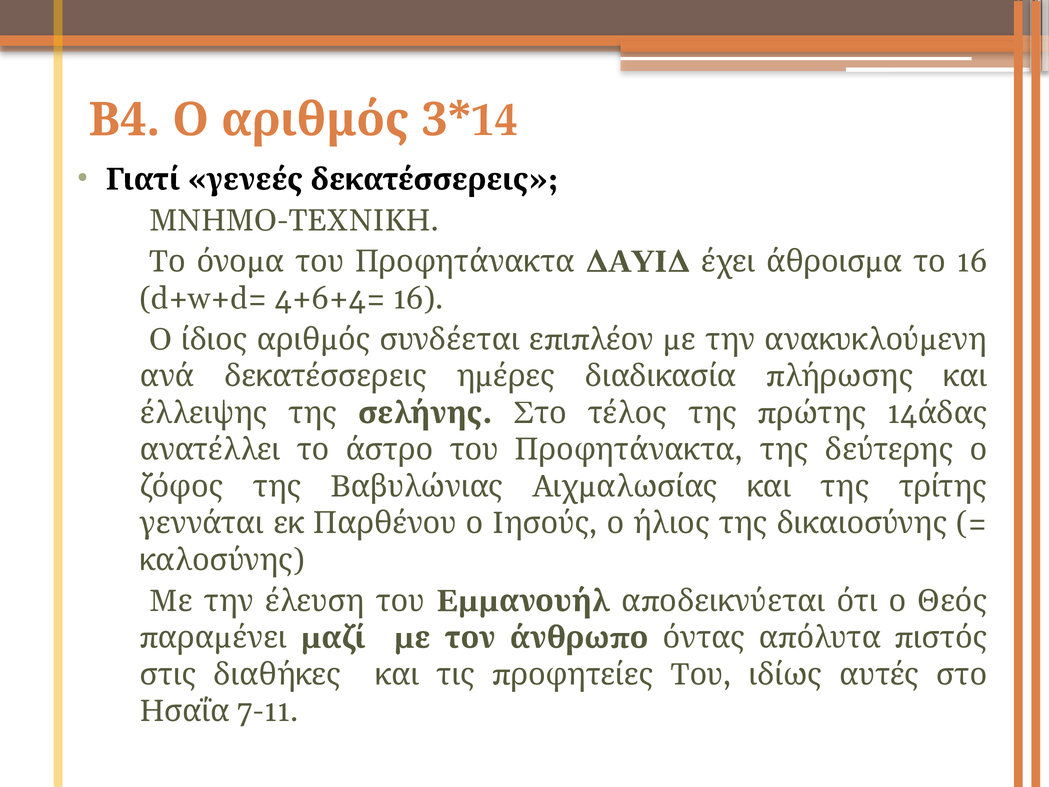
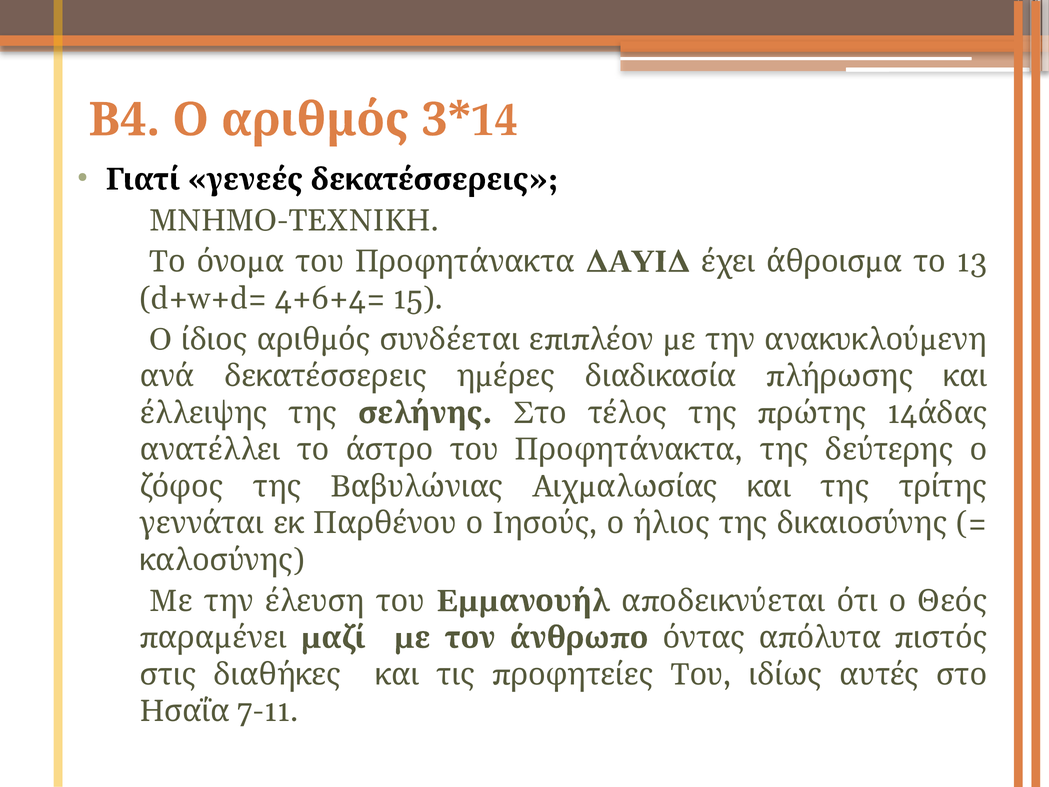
16 at (972, 262): 16 -> 13
4+6+4= 16: 16 -> 15
